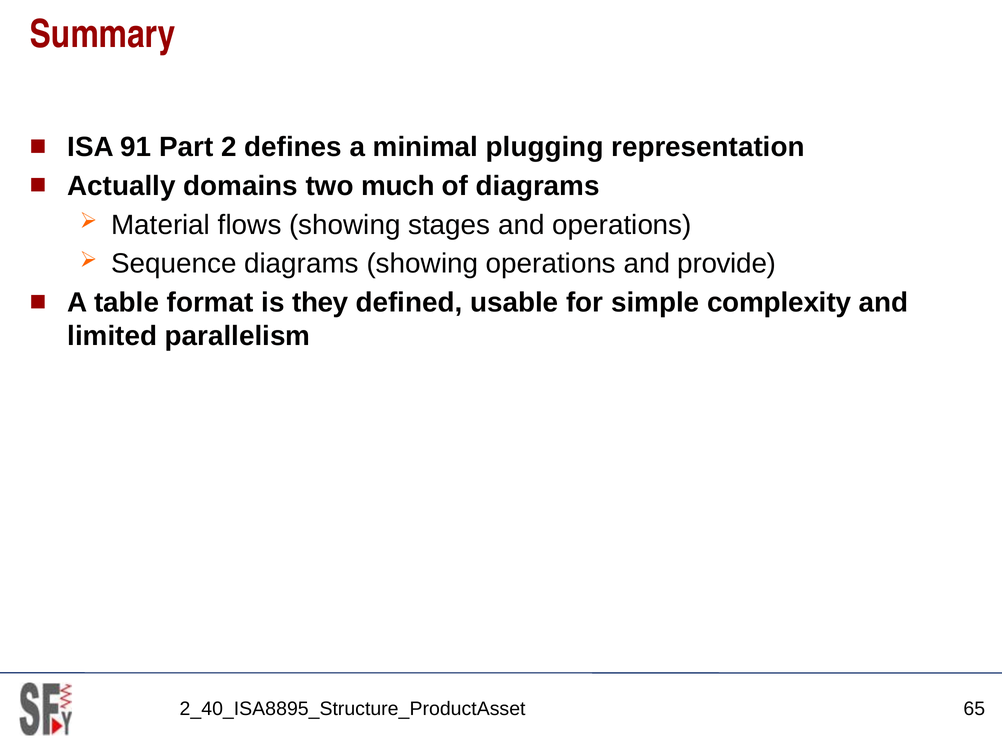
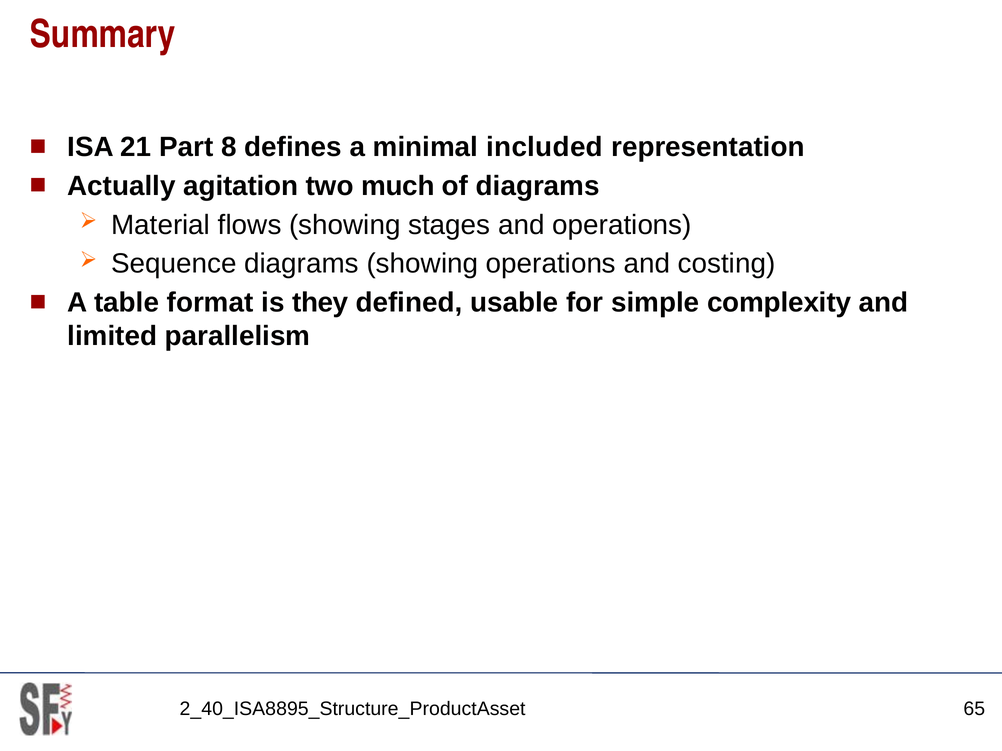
91: 91 -> 21
2: 2 -> 8
plugging: plugging -> included
domains: domains -> agitation
provide: provide -> costing
